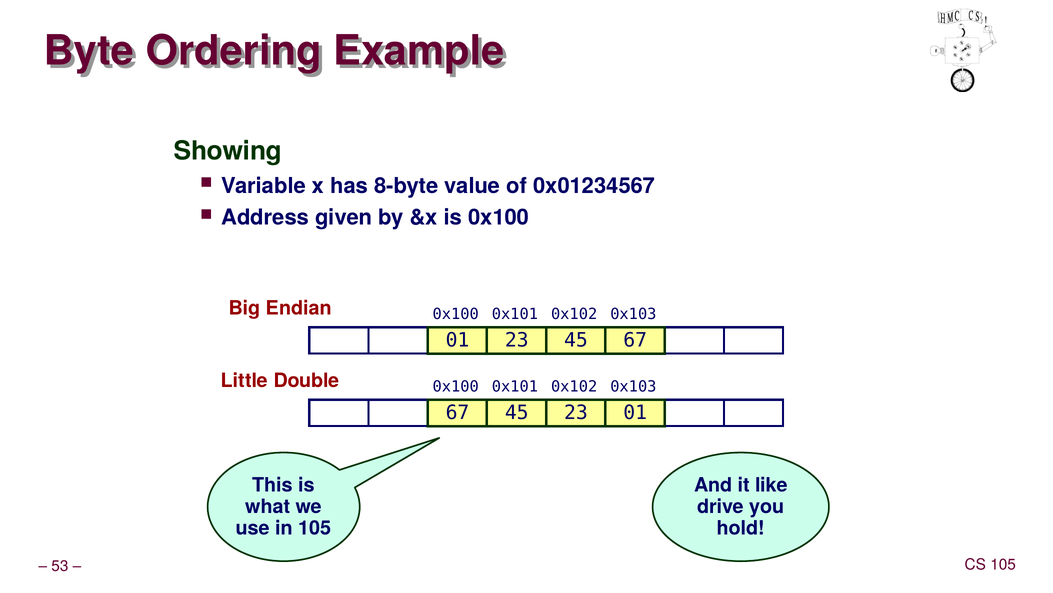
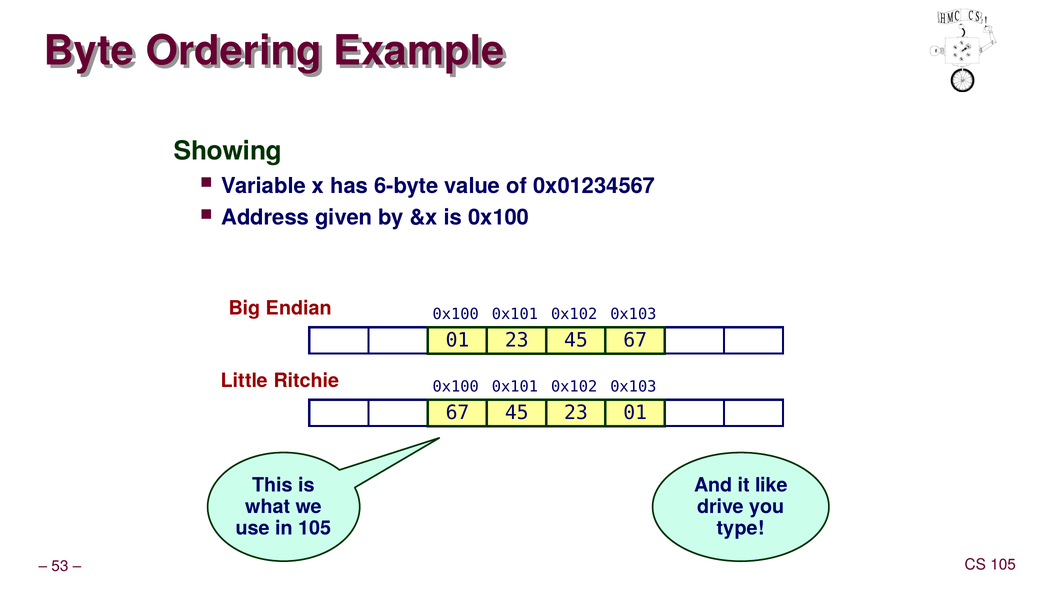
8-byte: 8-byte -> 6-byte
Double: Double -> Ritchie
hold: hold -> type
